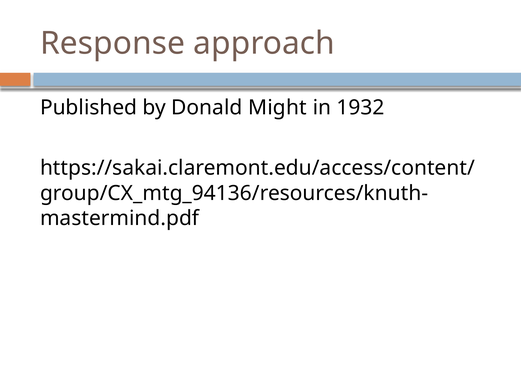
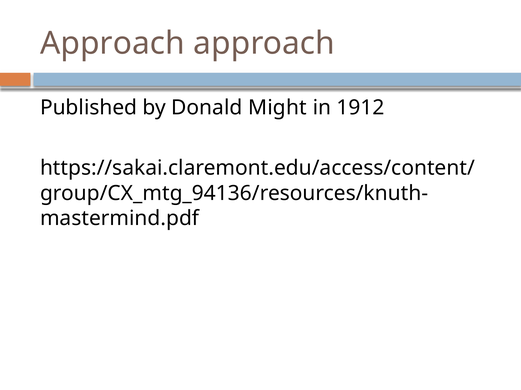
Response at (113, 43): Response -> Approach
1932: 1932 -> 1912
